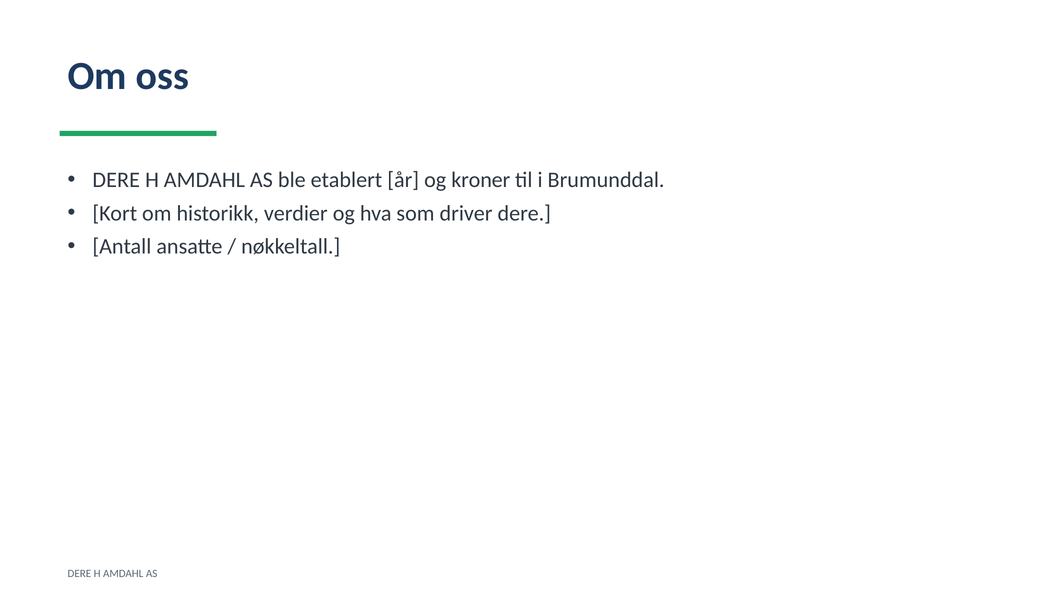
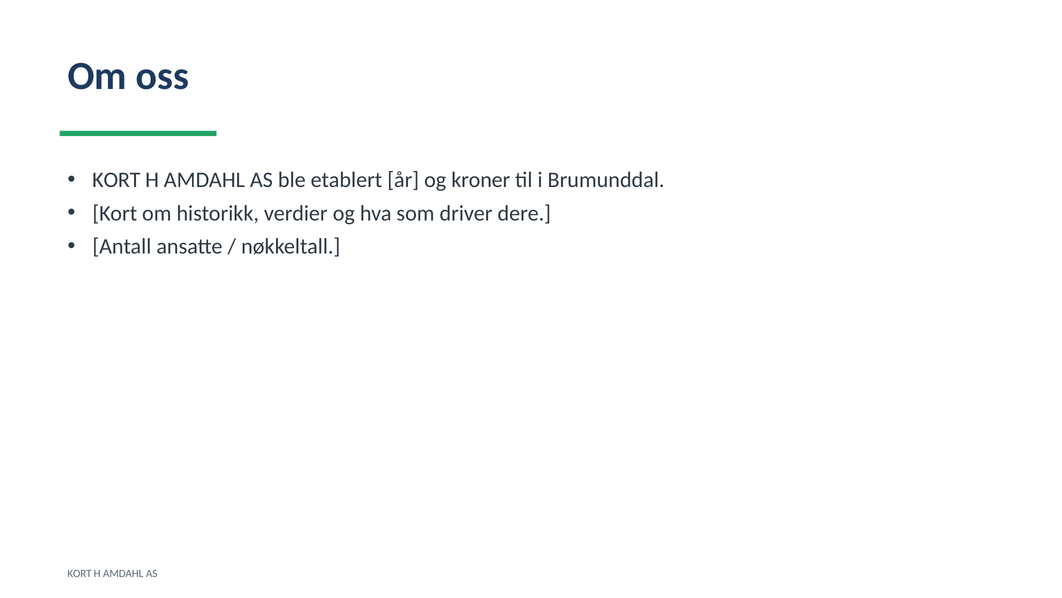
DERE at (116, 180): DERE -> KORT
DERE at (79, 573): DERE -> KORT
